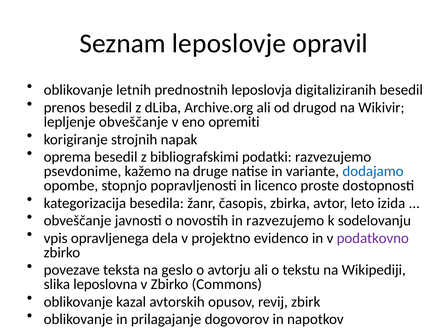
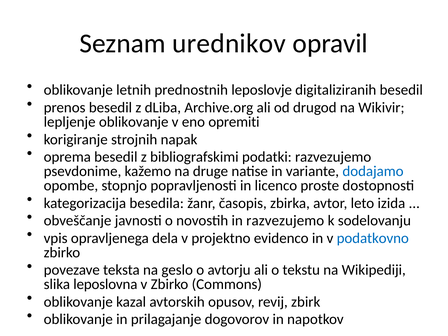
leposlovje: leposlovje -> urednikov
leposlovja: leposlovja -> leposlovje
lepljenje obveščanje: obveščanje -> oblikovanje
podatkovno colour: purple -> blue
